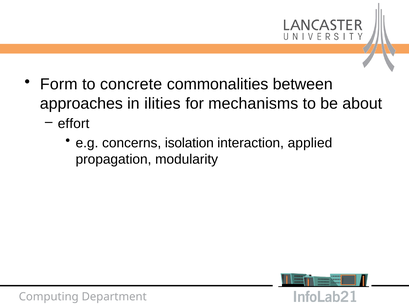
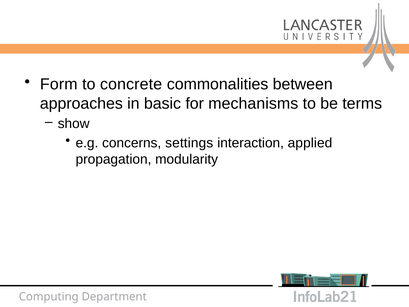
ilities: ilities -> basic
about: about -> terms
effort: effort -> show
isolation: isolation -> settings
